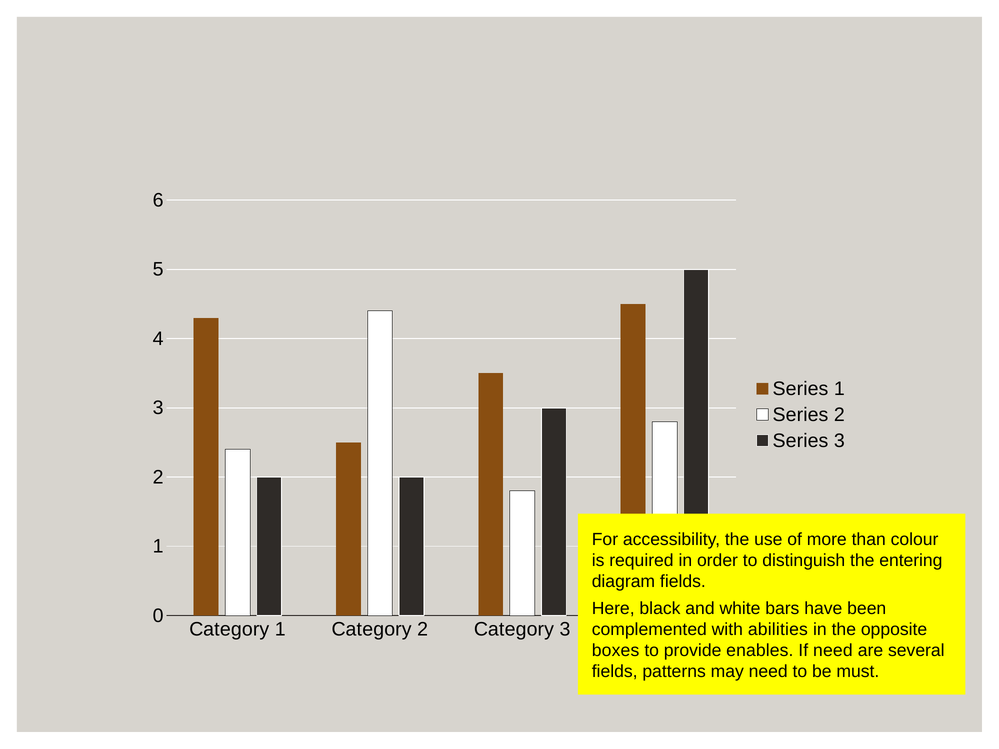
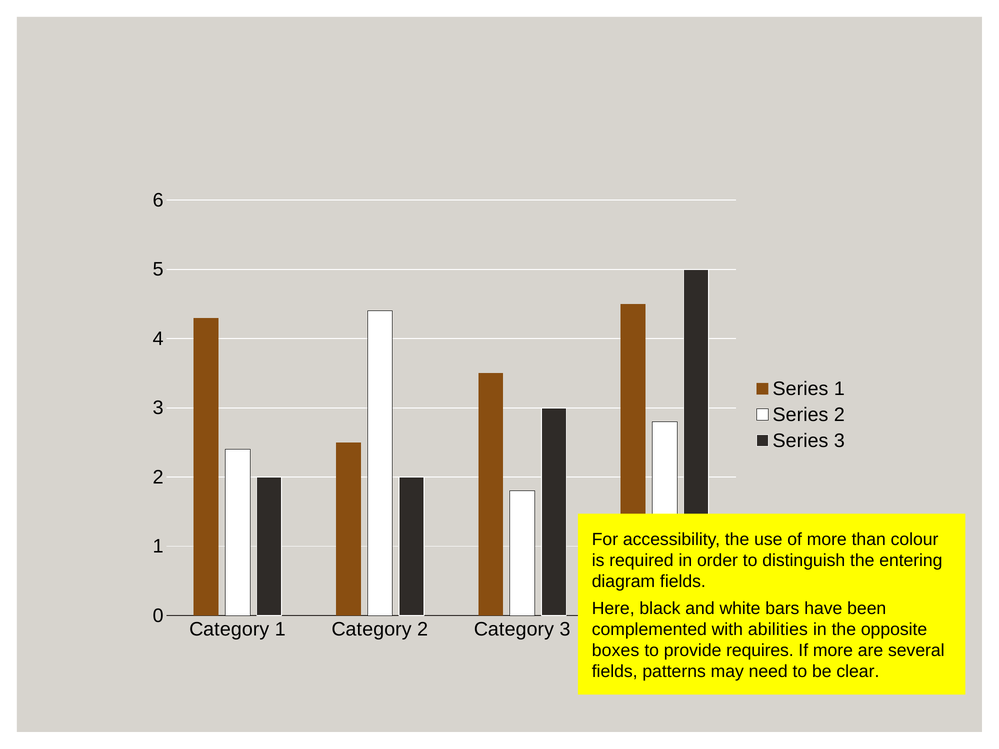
enables: enables -> requires
If need: need -> more
must: must -> clear
